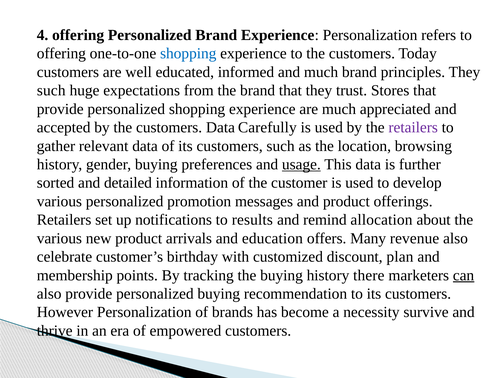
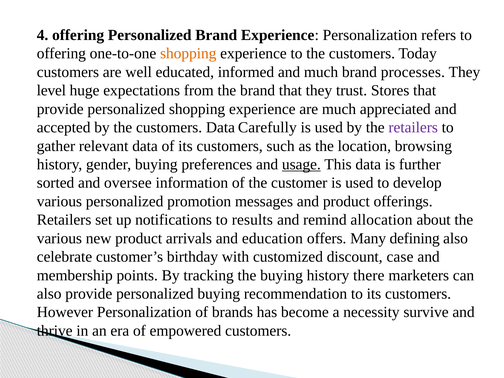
shopping at (188, 54) colour: blue -> orange
principles: principles -> processes
such at (51, 91): such -> level
detailed: detailed -> oversee
revenue: revenue -> defining
plan: plan -> case
can underline: present -> none
